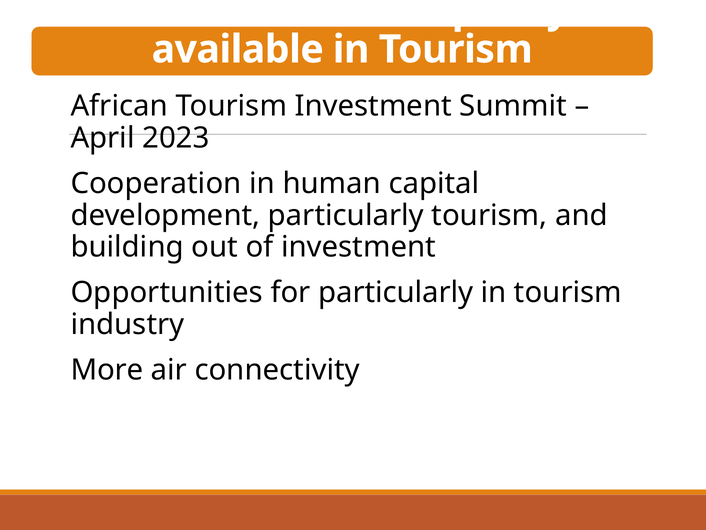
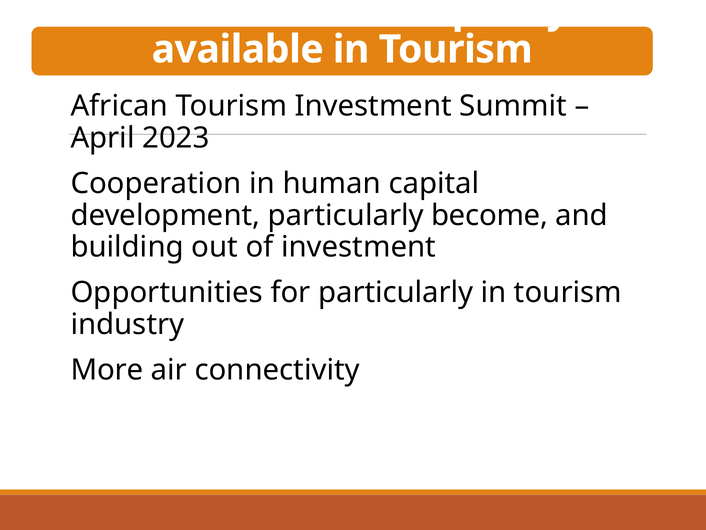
particularly tourism: tourism -> become
